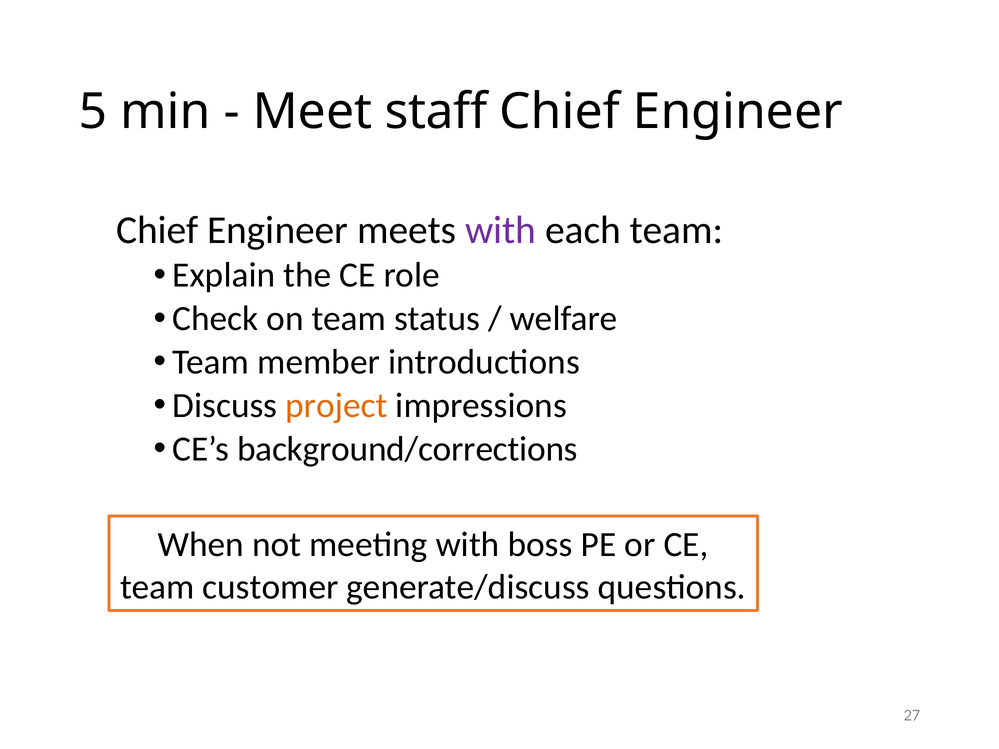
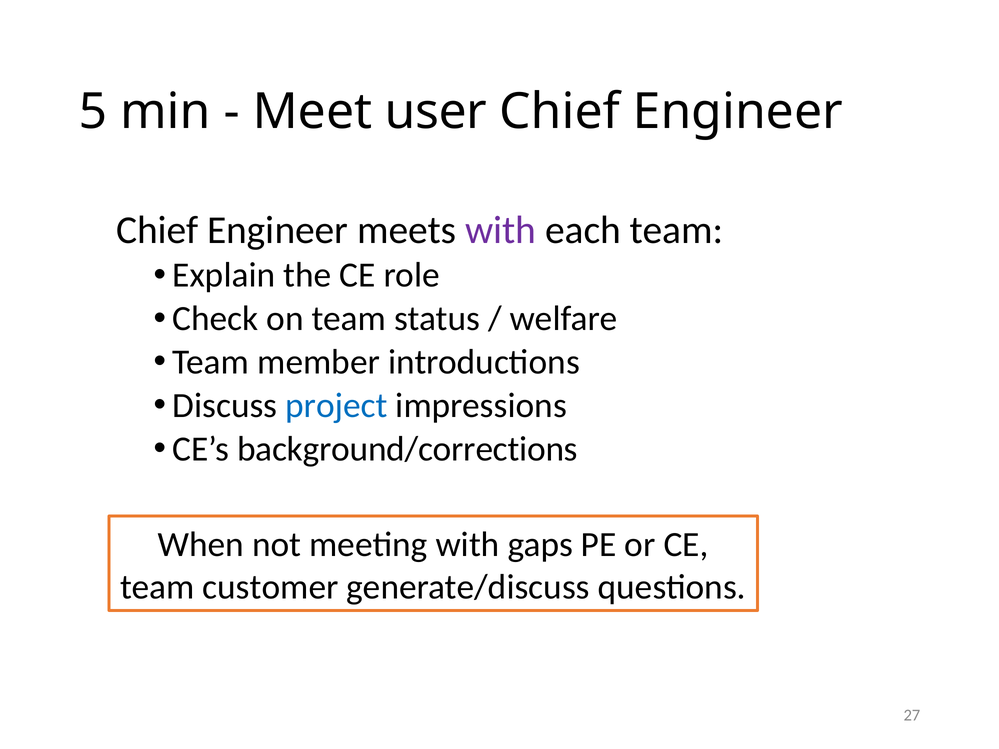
staff: staff -> user
project colour: orange -> blue
boss: boss -> gaps
